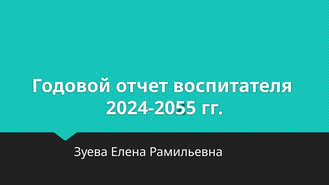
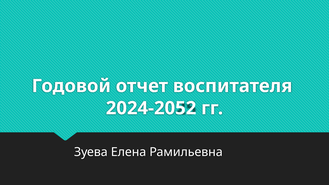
2024-2055: 2024-2055 -> 2024-2052
